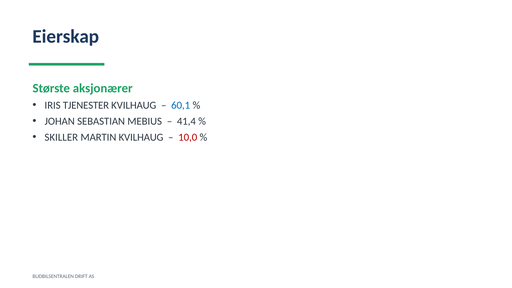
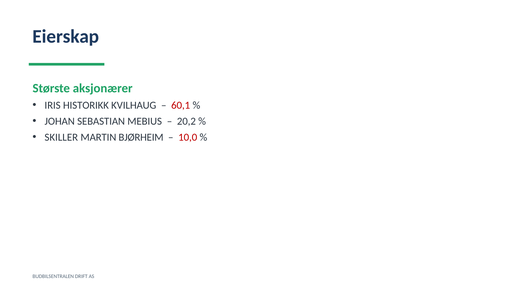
TJENESTER: TJENESTER -> HISTORIKK
60,1 colour: blue -> red
41,4: 41,4 -> 20,2
MARTIN KVILHAUG: KVILHAUG -> BJØRHEIM
